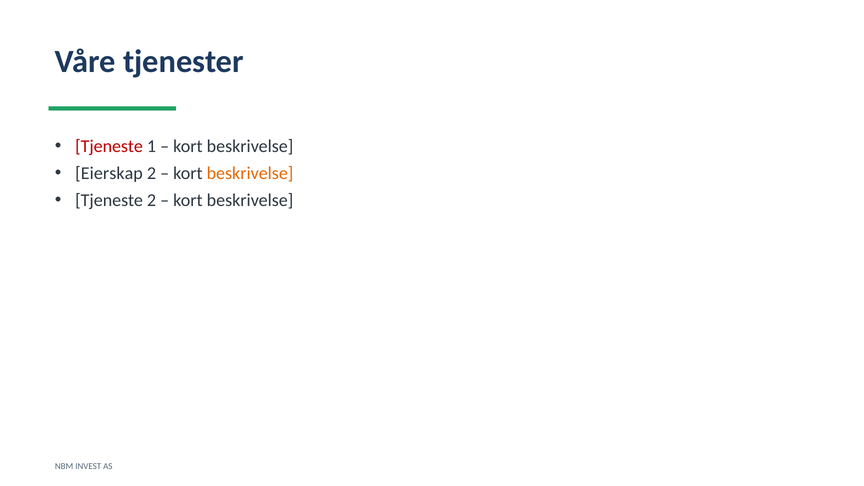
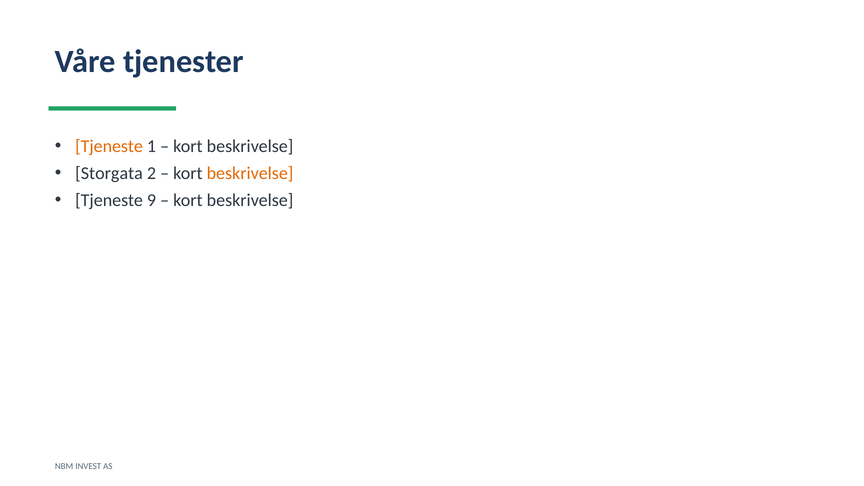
Tjeneste at (109, 146) colour: red -> orange
Eierskap: Eierskap -> Storgata
Tjeneste 2: 2 -> 9
